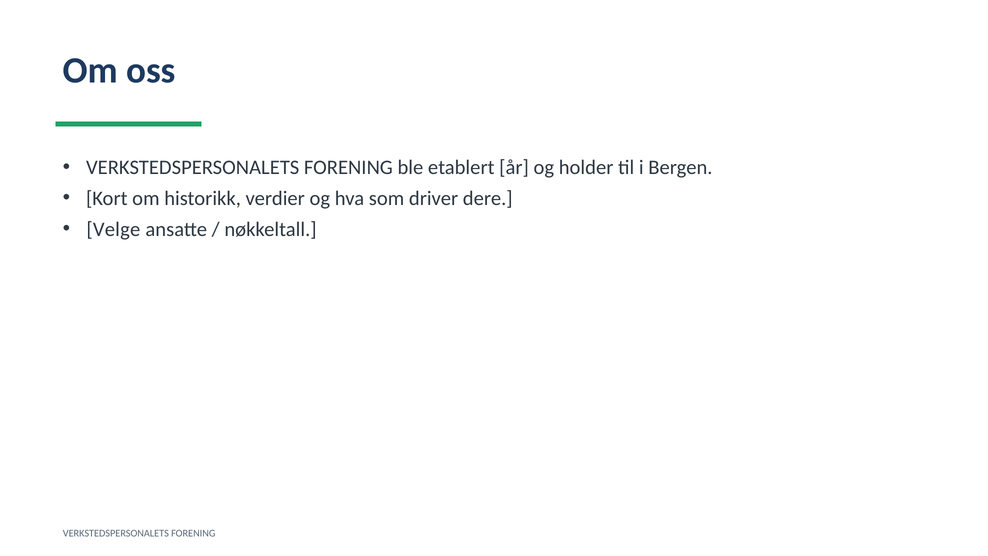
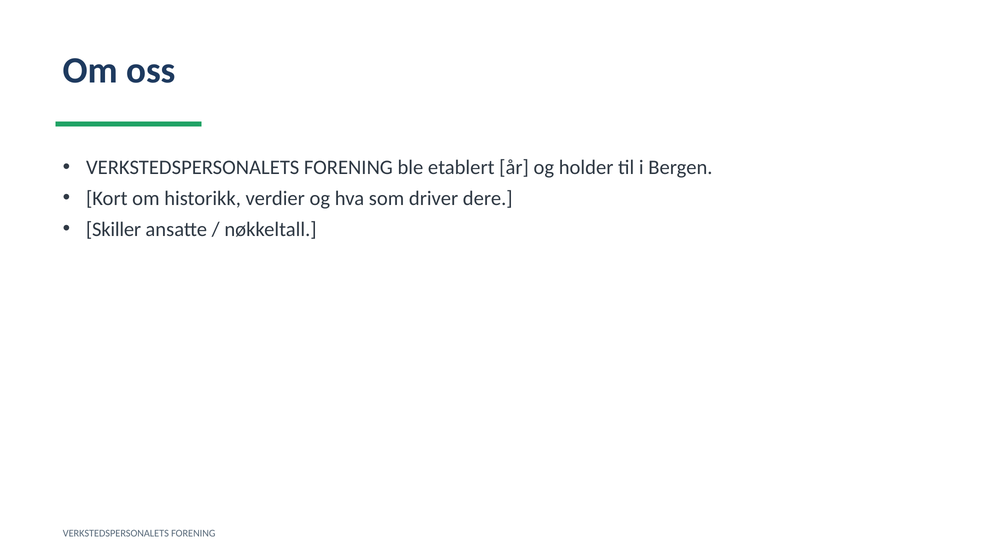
Velge: Velge -> Skiller
